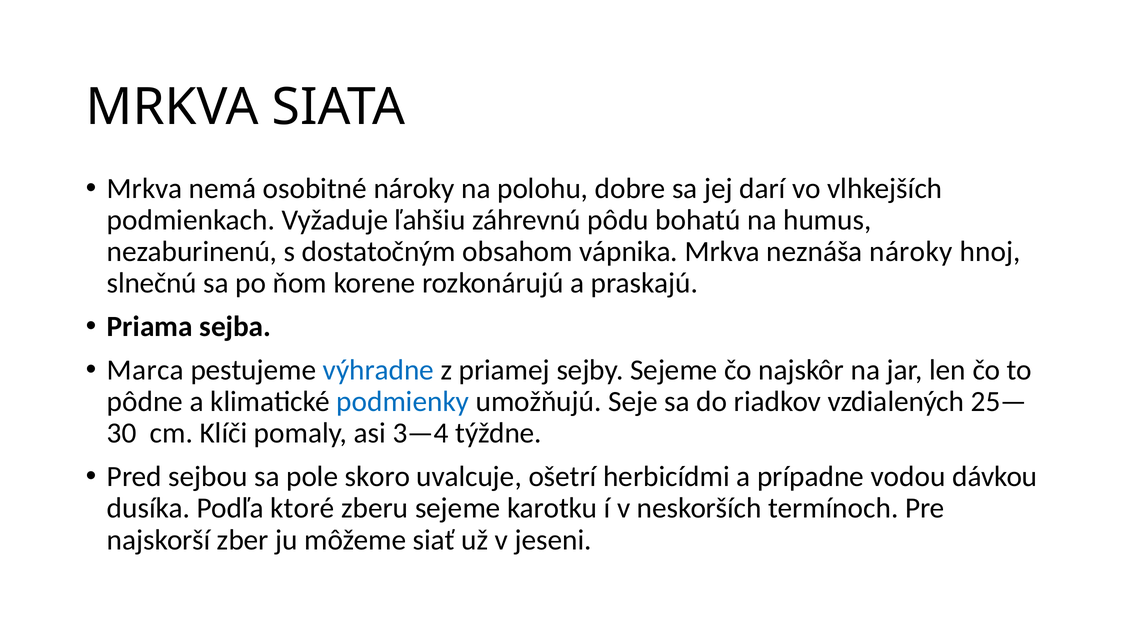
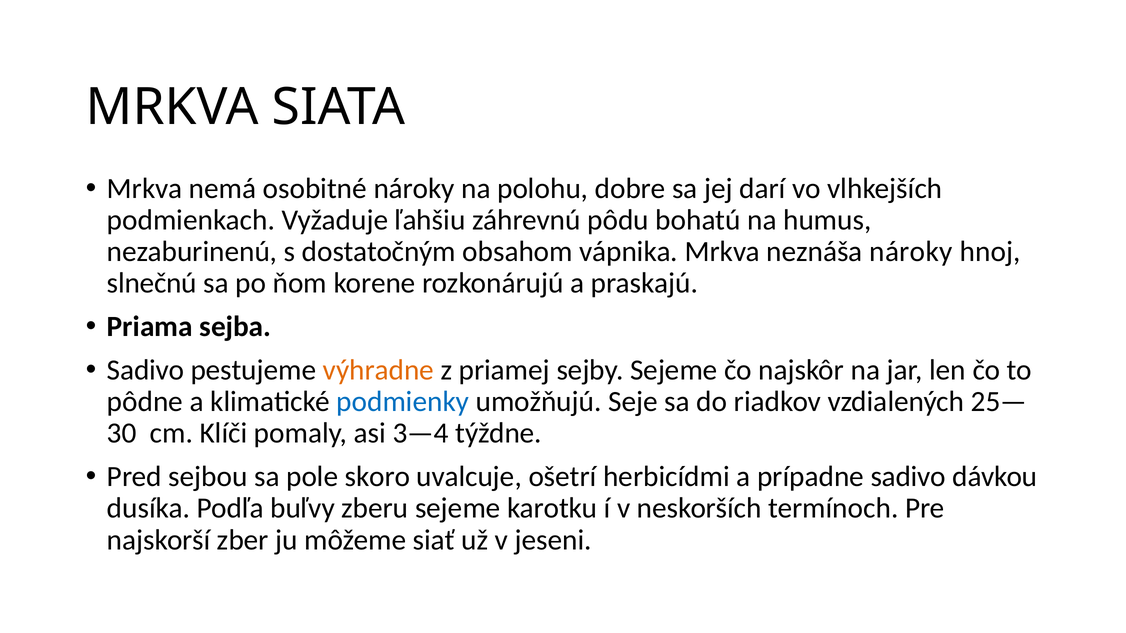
Marca at (145, 370): Marca -> Sadivo
výhradne colour: blue -> orange
prípadne vodou: vodou -> sadivo
ktoré: ktoré -> buľvy
